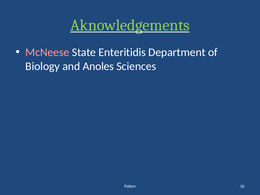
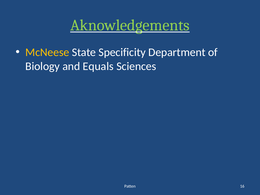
McNeese colour: pink -> yellow
Enteritidis: Enteritidis -> Specificity
Anoles: Anoles -> Equals
